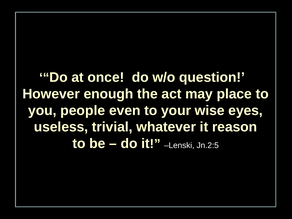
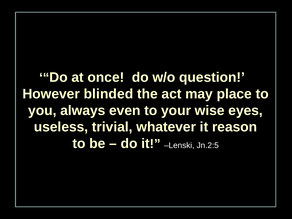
enough: enough -> blinded
people: people -> always
